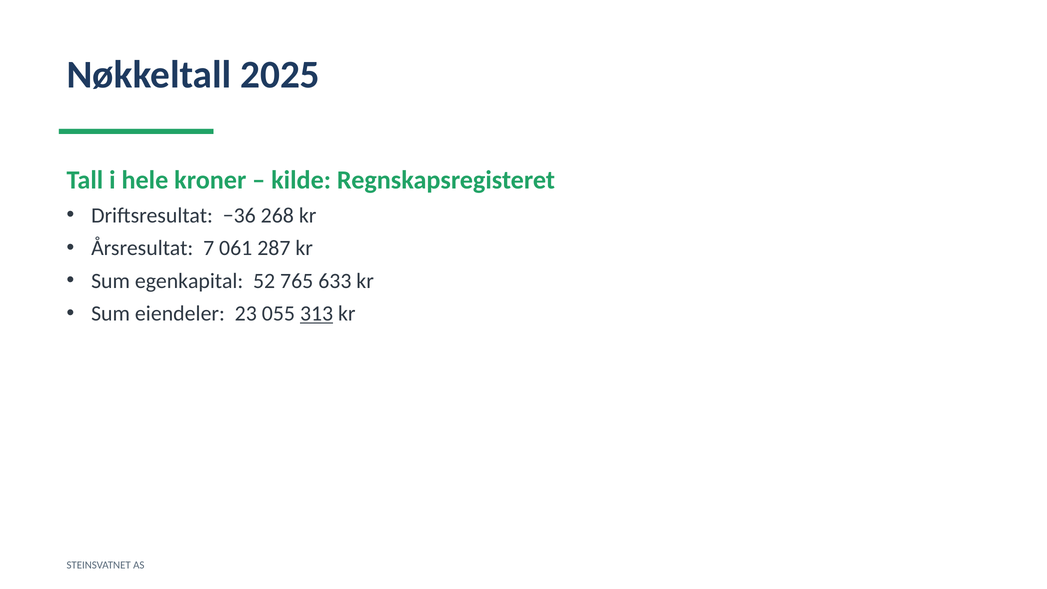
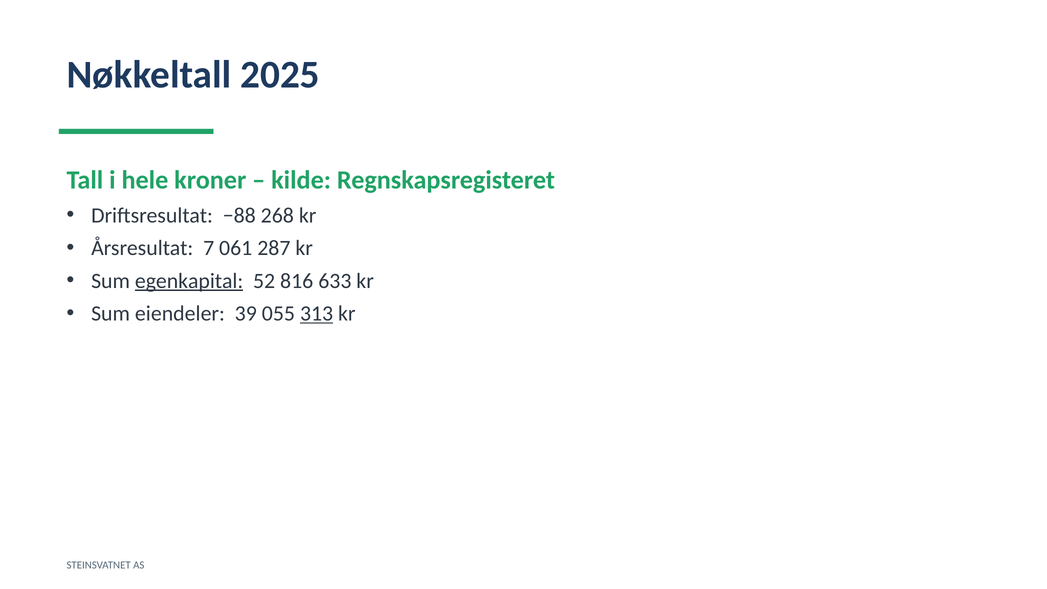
−36: −36 -> −88
egenkapital underline: none -> present
765: 765 -> 816
23: 23 -> 39
